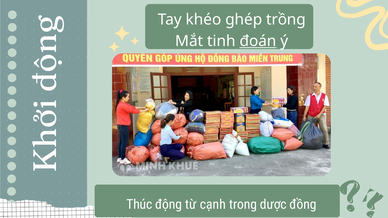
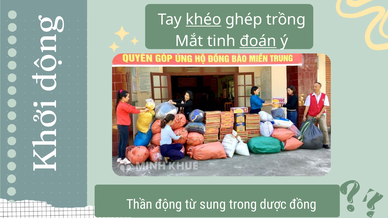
khéo underline: none -> present
Thúc: Thúc -> Thần
cạnh: cạnh -> sung
